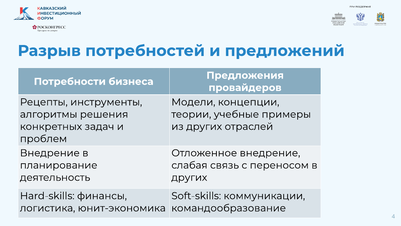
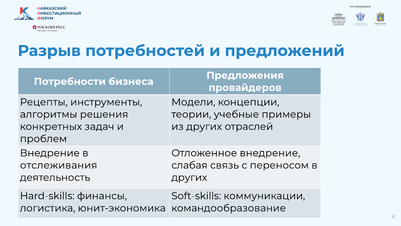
планирование: планирование -> отслеживания
